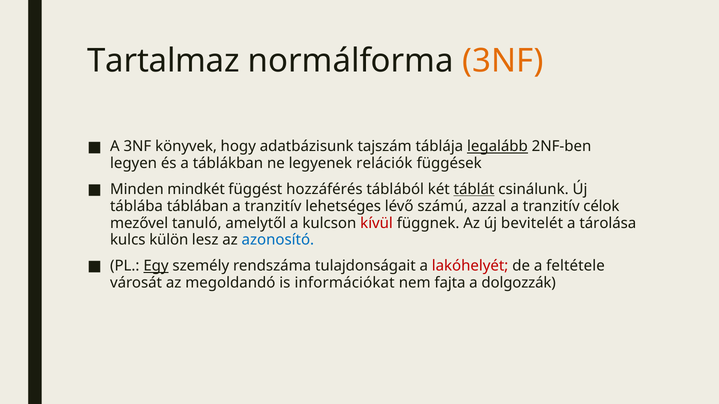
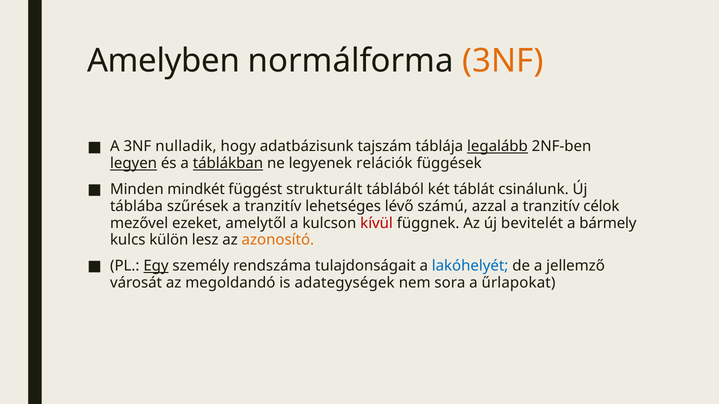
Tartalmaz: Tartalmaz -> Amelyben
könyvek: könyvek -> nulladik
legyen underline: none -> present
táblákban underline: none -> present
hozzáférés: hozzáférés -> strukturált
táblát underline: present -> none
táblában: táblában -> szűrések
tanuló: tanuló -> ezeket
tárolása: tárolása -> bármely
azonosító colour: blue -> orange
lakóhelyét colour: red -> blue
feltétele: feltétele -> jellemző
információkat: információkat -> adategységek
fajta: fajta -> sora
dolgozzák: dolgozzák -> űrlapokat
